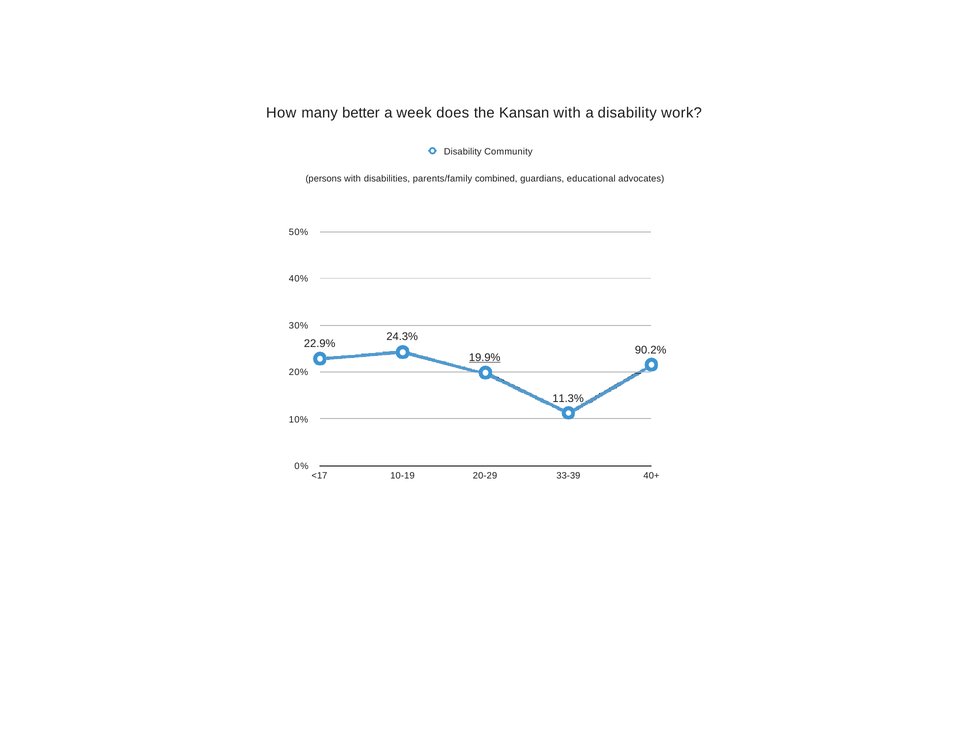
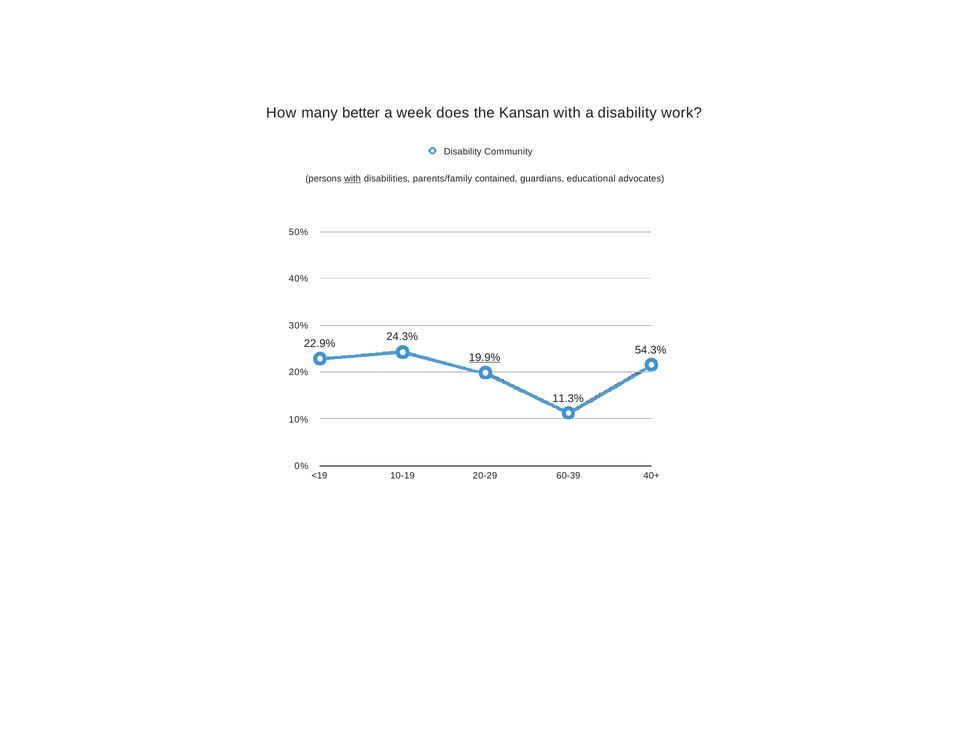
with at (352, 179) underline: none -> present
combined: combined -> contained
90.2%: 90.2% -> 54.3%
<17: <17 -> <19
33-39: 33-39 -> 60-39
